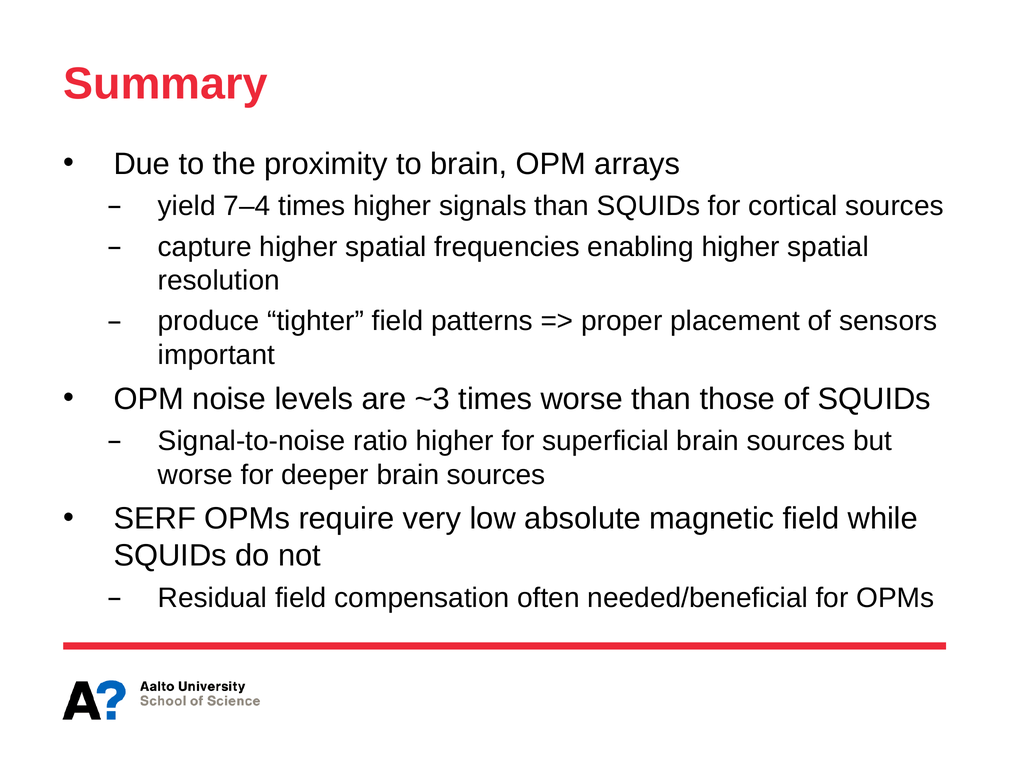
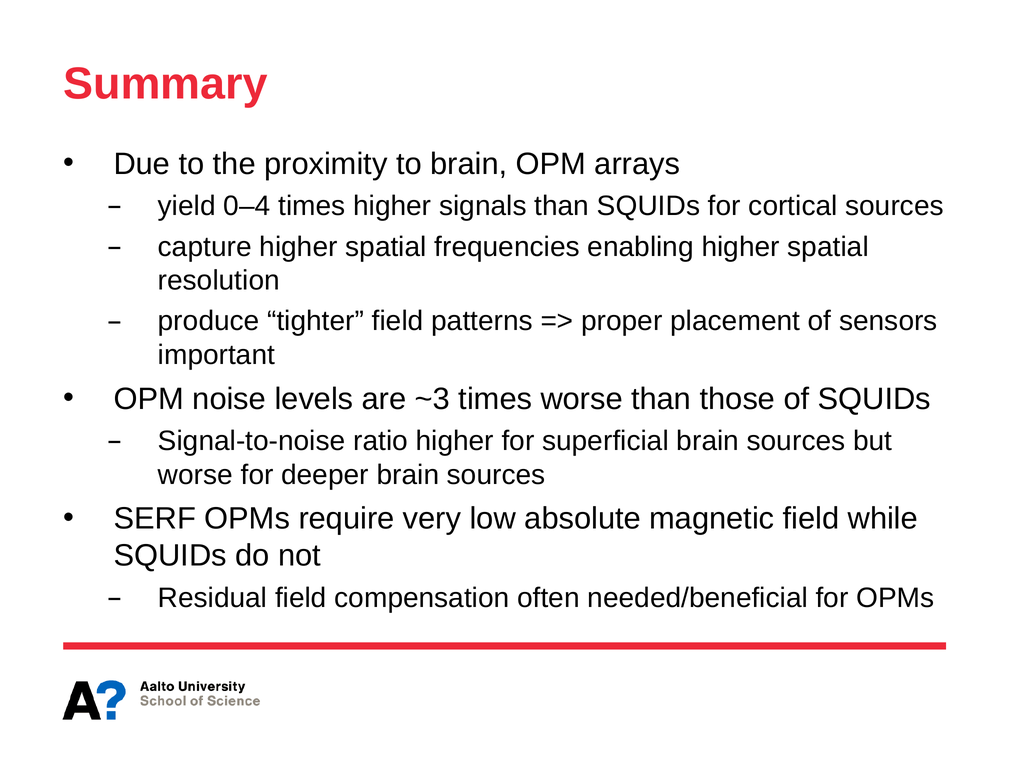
7–4: 7–4 -> 0–4
